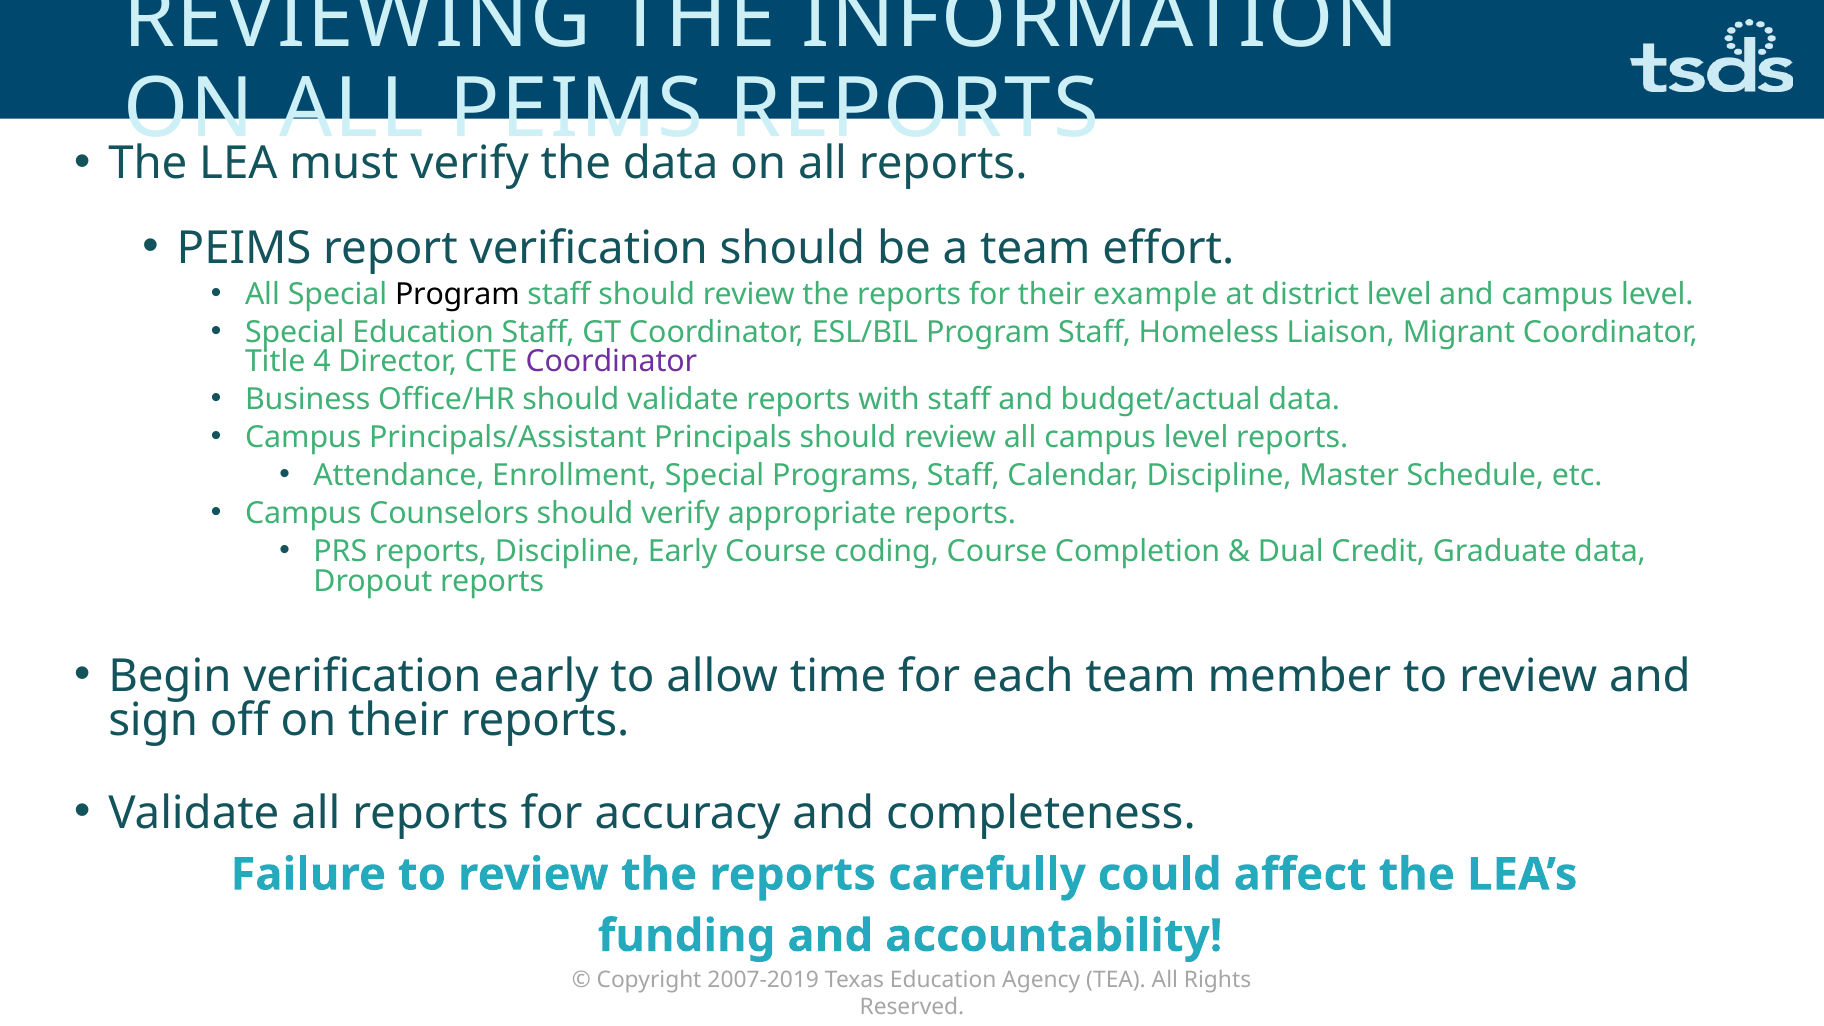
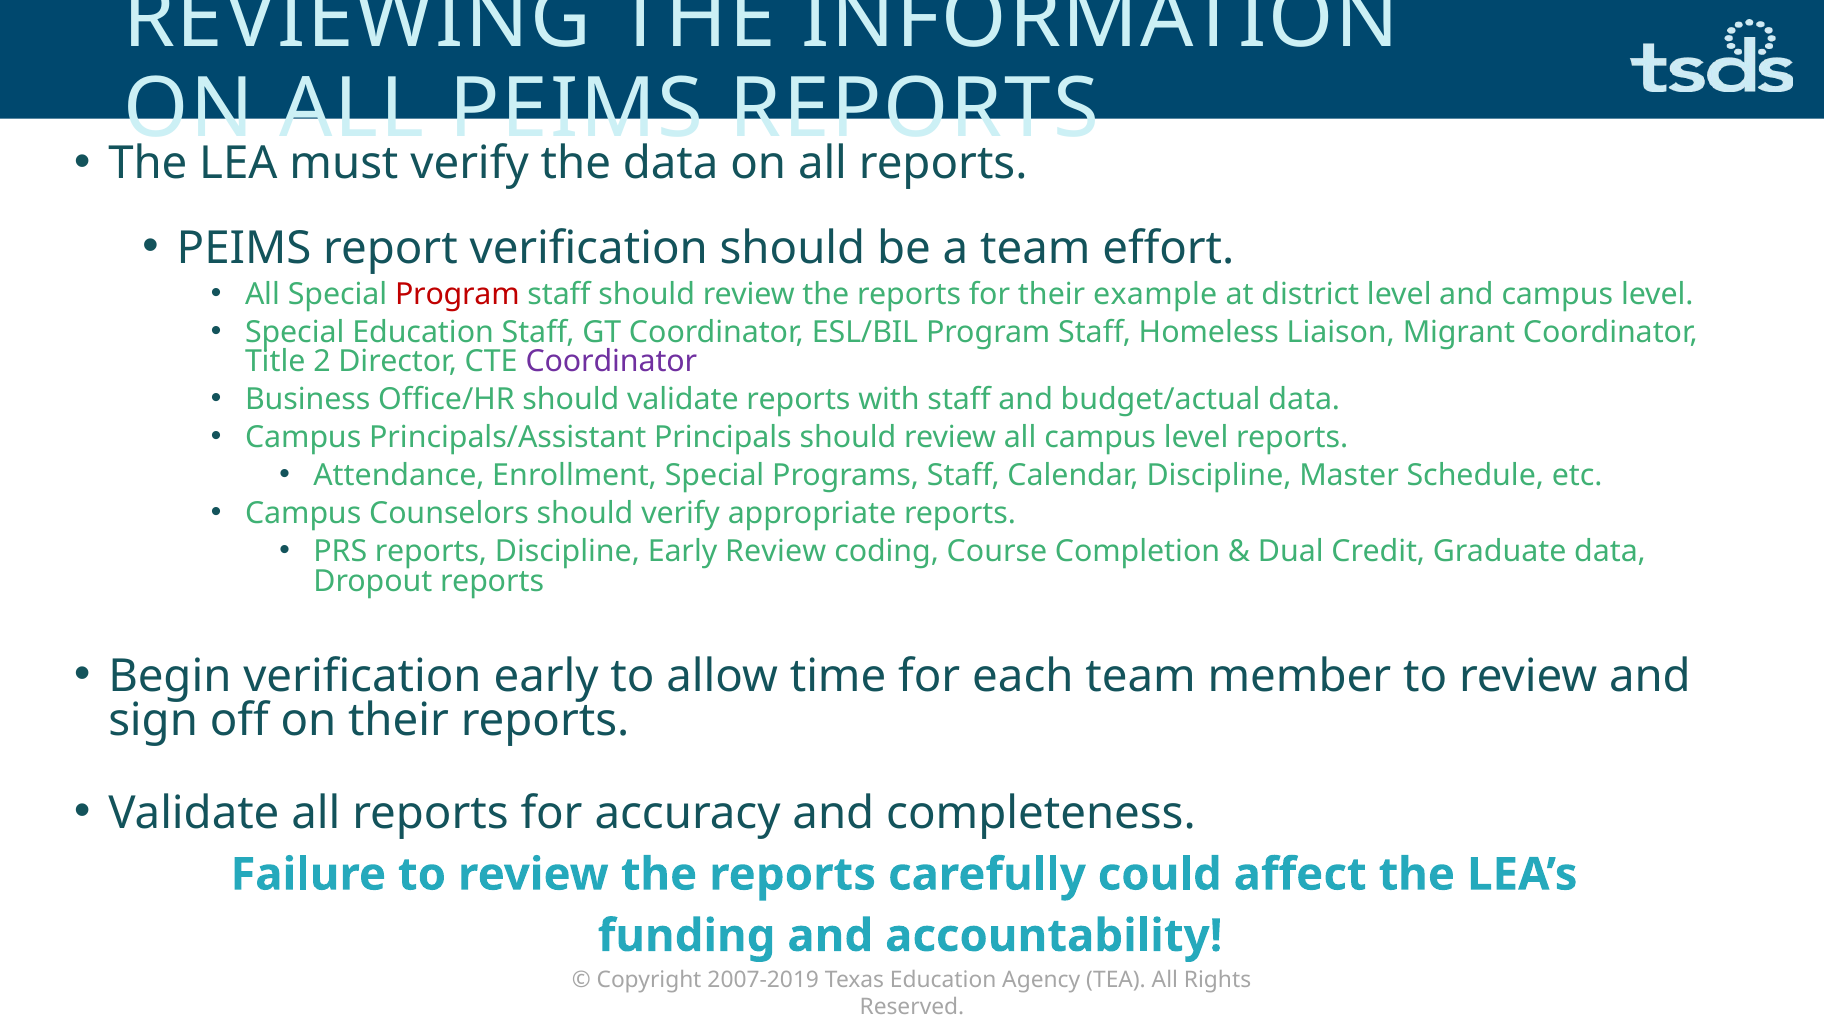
Program at (457, 294) colour: black -> red
4: 4 -> 2
Early Course: Course -> Review
